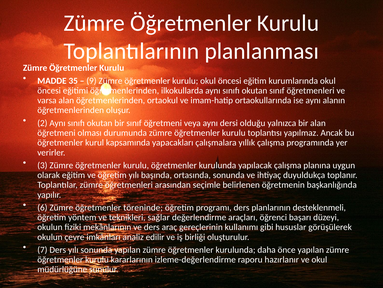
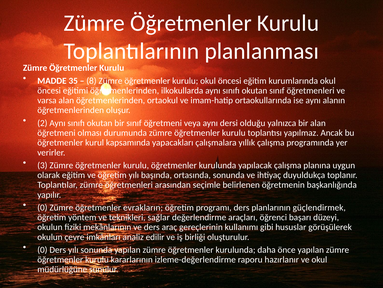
9: 9 -> 8
6 at (42, 207): 6 -> 0
töreninde: töreninde -> evrakların
desteklenmeli: desteklenmeli -> güçlendirmek
7 at (42, 249): 7 -> 0
